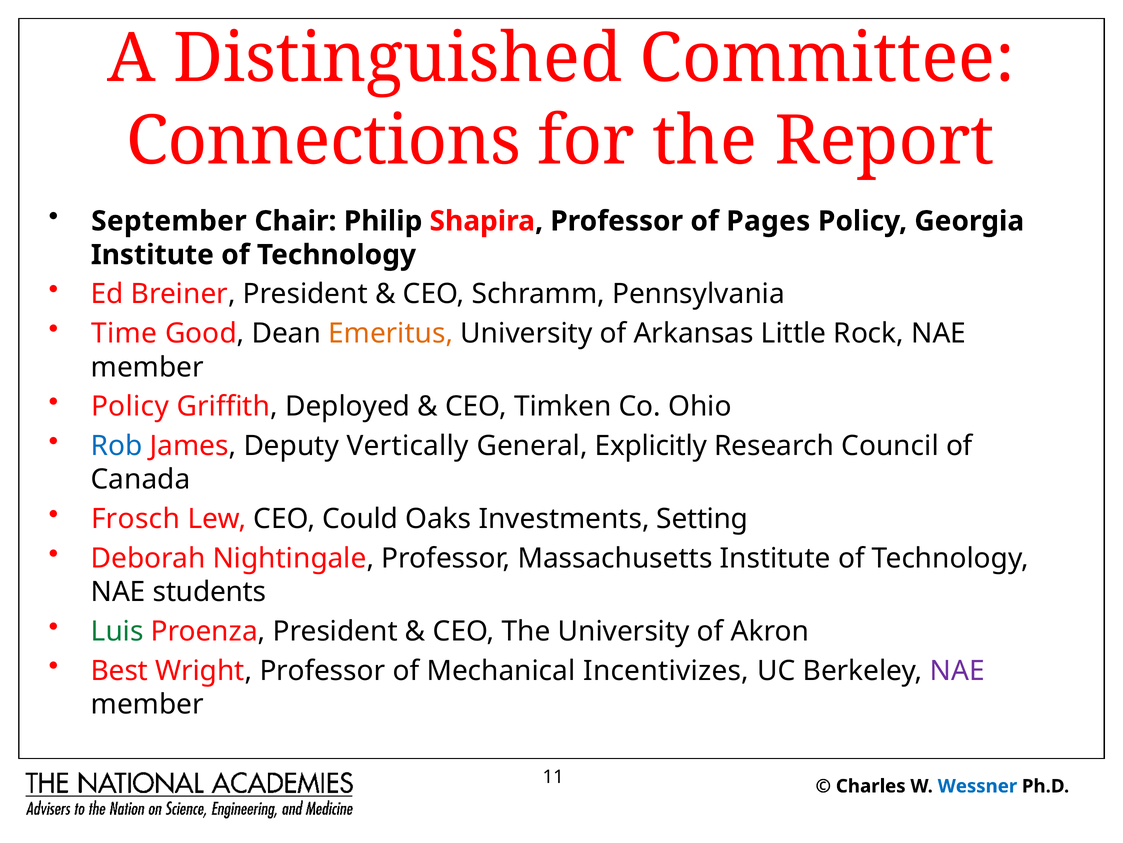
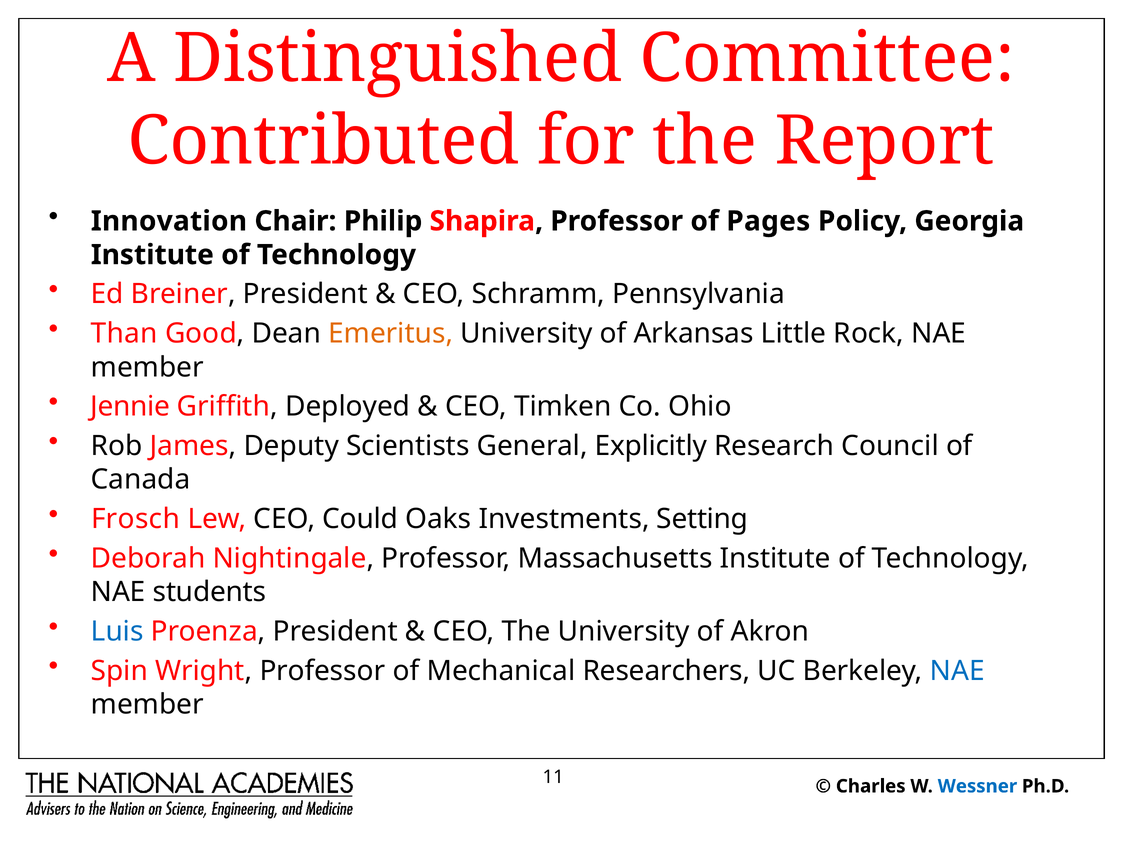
Connections: Connections -> Contributed
September: September -> Innovation
Time: Time -> Than
Policy at (130, 406): Policy -> Jennie
Rob colour: blue -> black
Vertically: Vertically -> Scientists
Luis colour: green -> blue
Best: Best -> Spin
Incentivizes: Incentivizes -> Researchers
NAE at (957, 670) colour: purple -> blue
